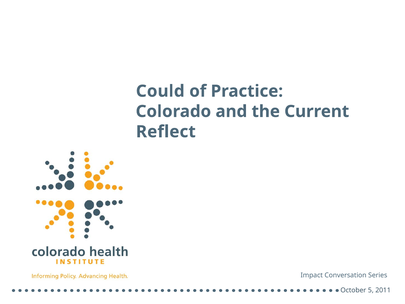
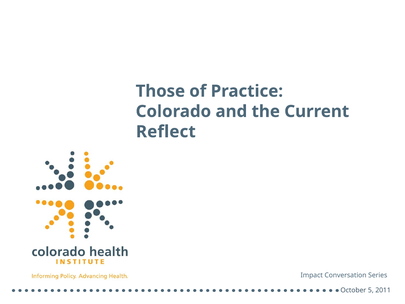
Could: Could -> Those
